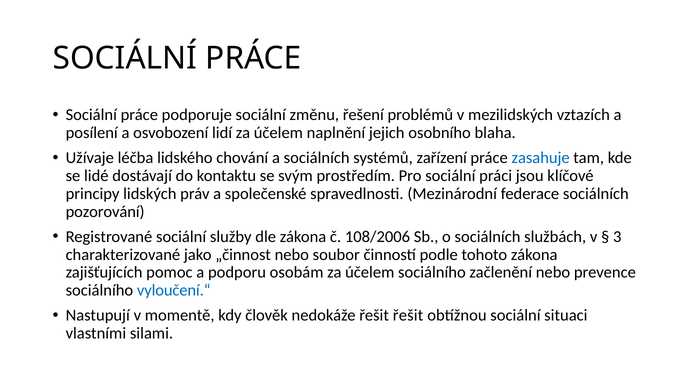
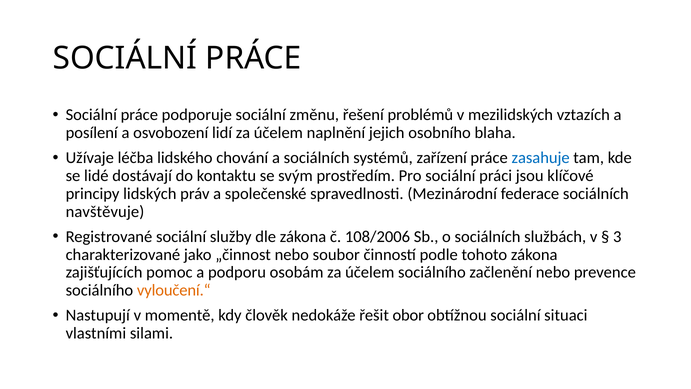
pozorování: pozorování -> navštěvuje
vyloučení.“ colour: blue -> orange
řešit řešit: řešit -> obor
